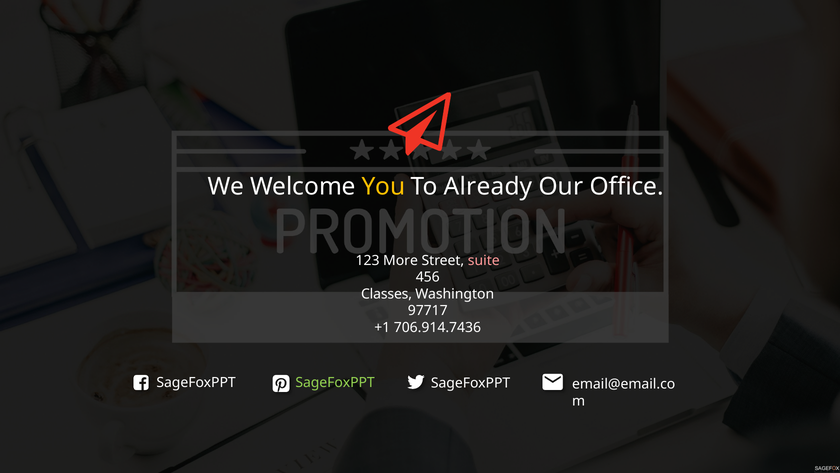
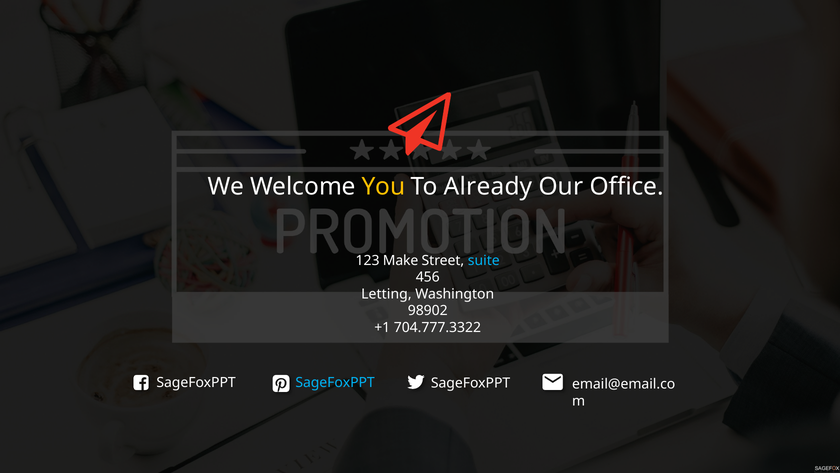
More: More -> Make
suite colour: pink -> light blue
Classes: Classes -> Letting
97717: 97717 -> 98902
706.914.7436: 706.914.7436 -> 704.777.3322
SageFoxPPT at (335, 382) colour: light green -> light blue
